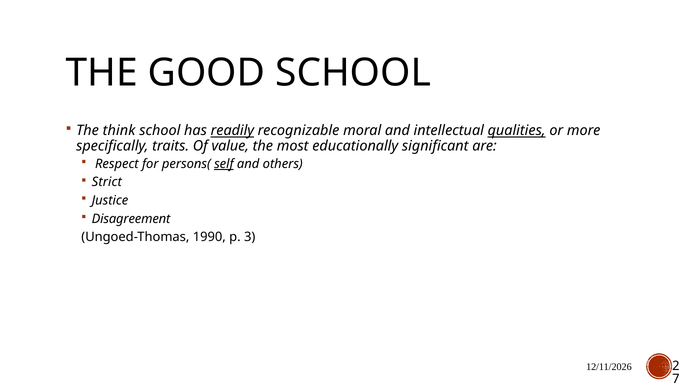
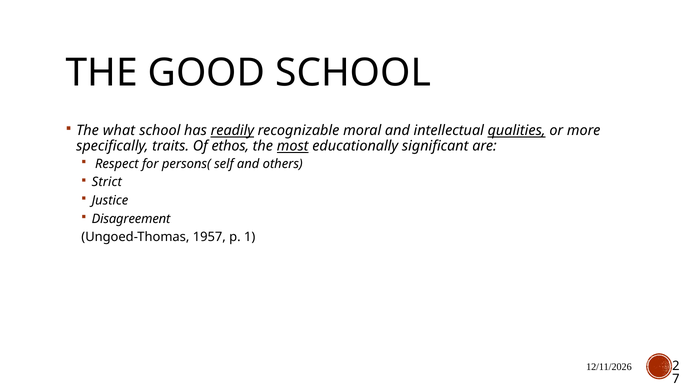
think: think -> what
value: value -> ethos
most underline: none -> present
self underline: present -> none
1990: 1990 -> 1957
3: 3 -> 1
